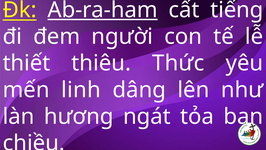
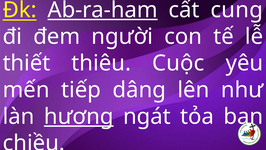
tiếng: tiếng -> cung
Thức: Thức -> Cuộc
linh: linh -> tiếp
hương underline: none -> present
